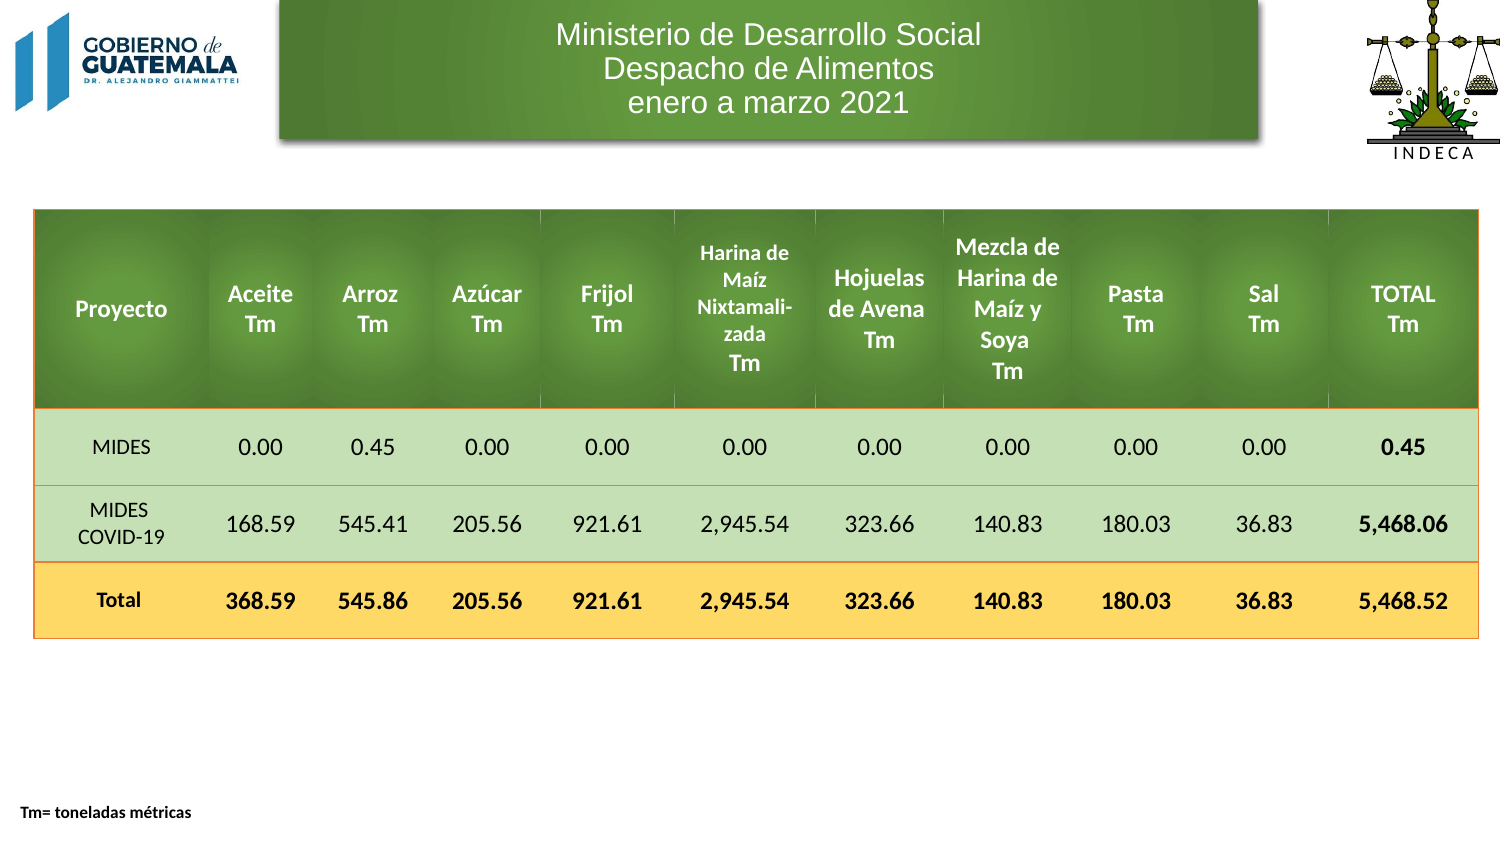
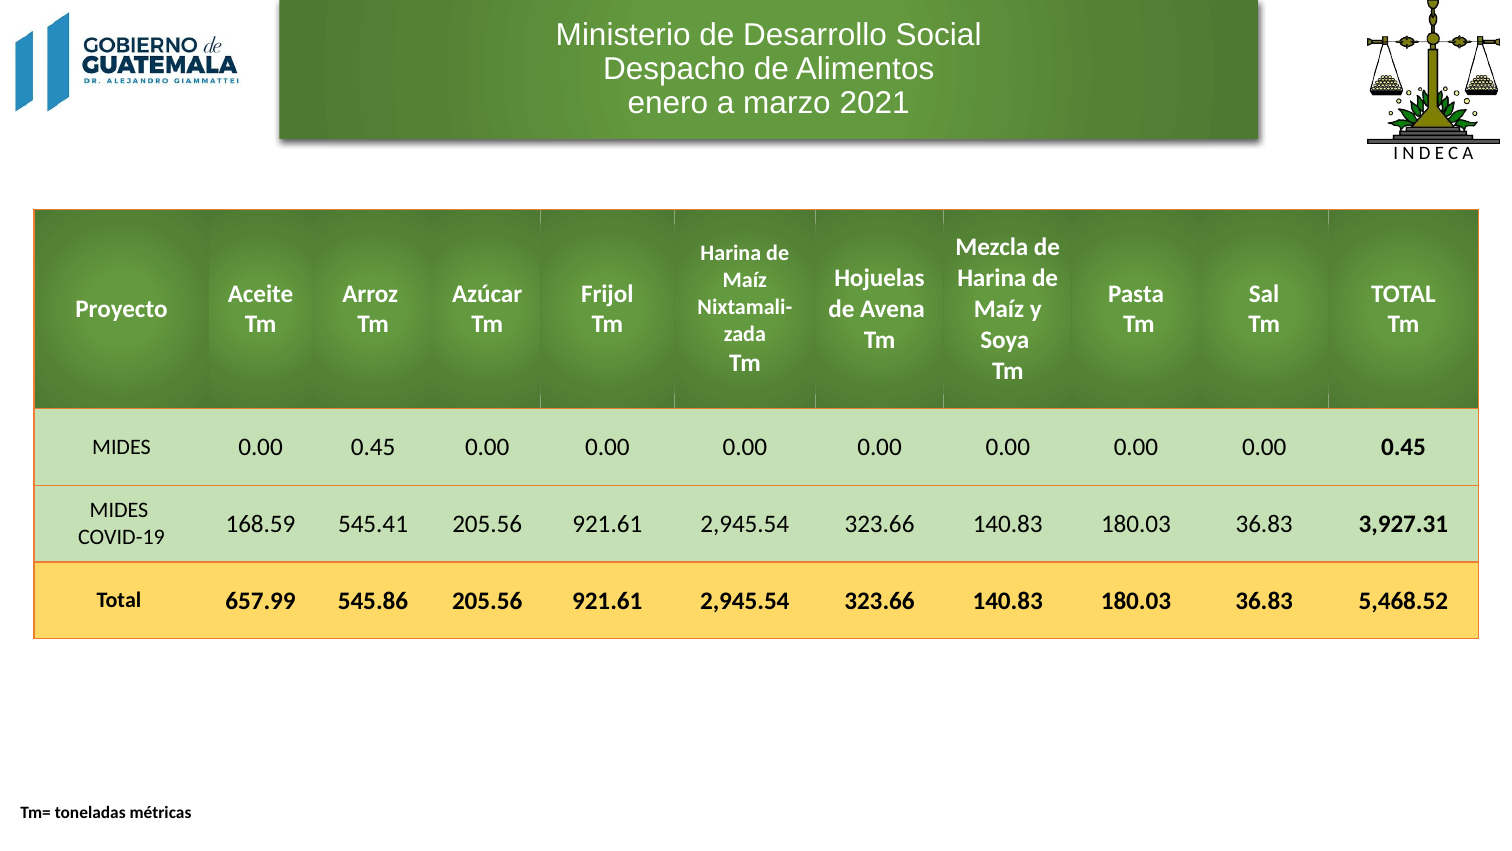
5,468.06: 5,468.06 -> 3,927.31
368.59: 368.59 -> 657.99
